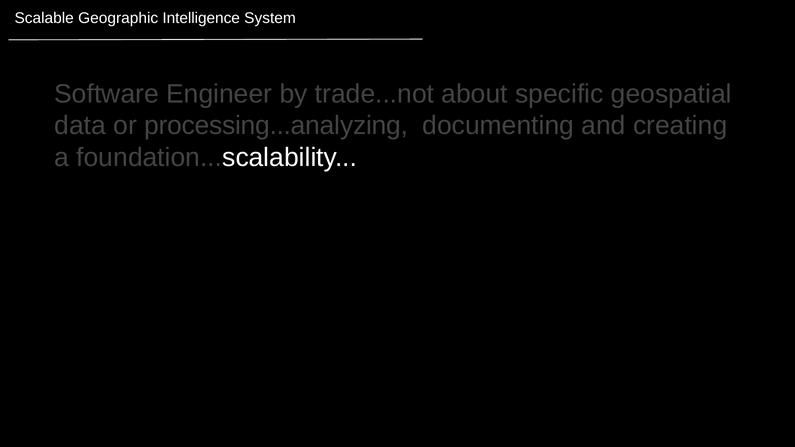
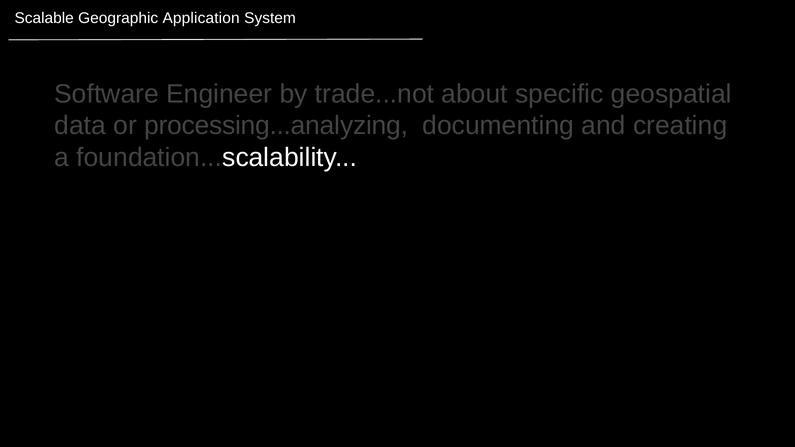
Intelligence: Intelligence -> Application
